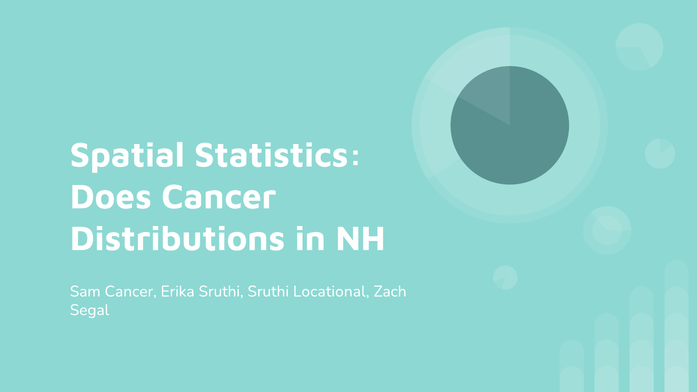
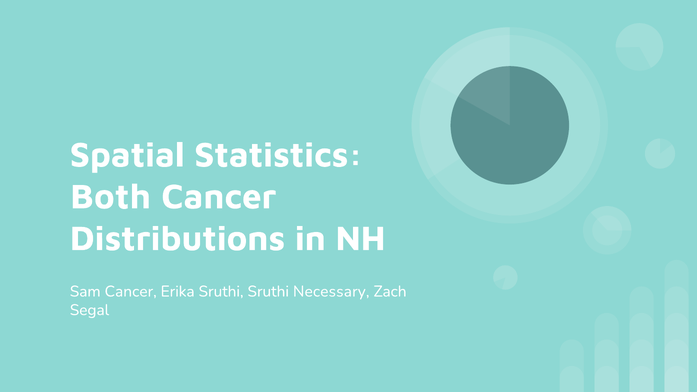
Does: Does -> Both
Locational: Locational -> Necessary
